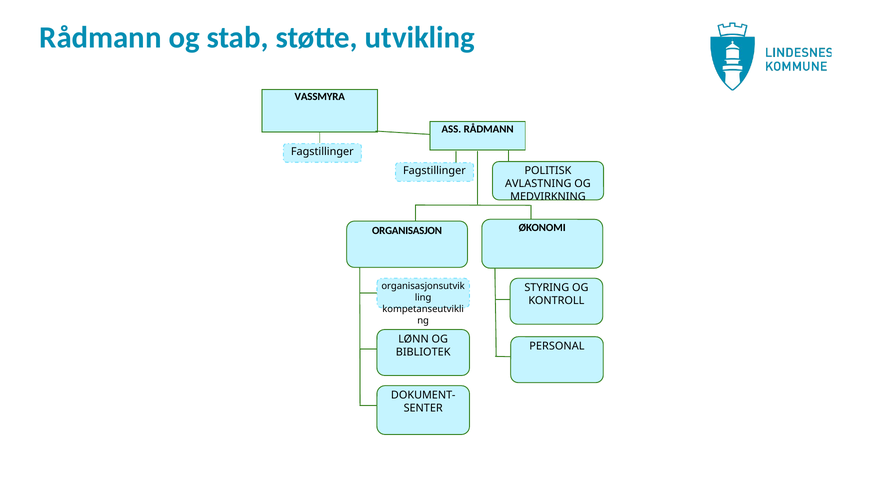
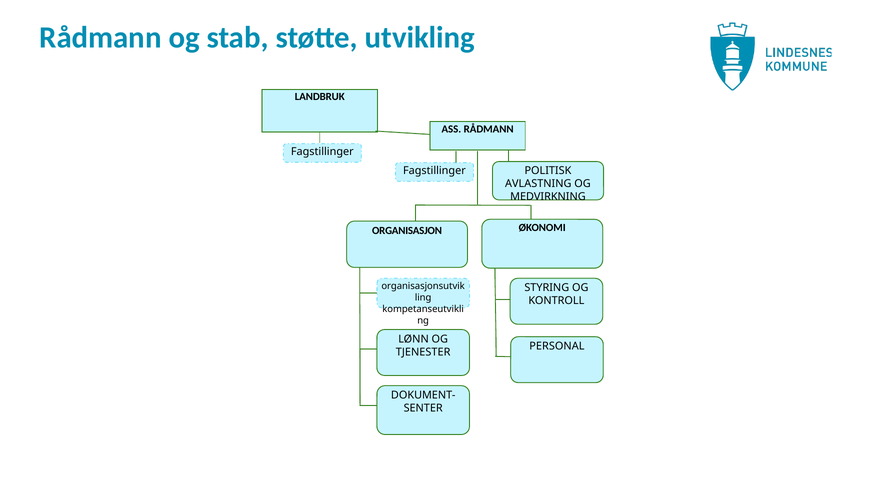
VASSMYRA: VASSMYRA -> LANDBRUK
BIBLIOTEK: BIBLIOTEK -> TJENESTER
